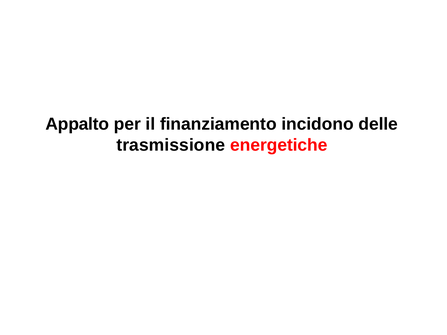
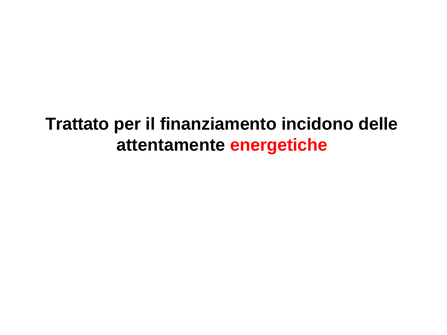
Appalto: Appalto -> Trattato
trasmissione: trasmissione -> attentamente
